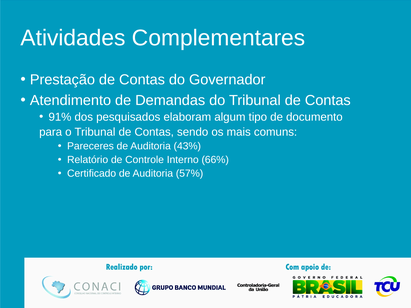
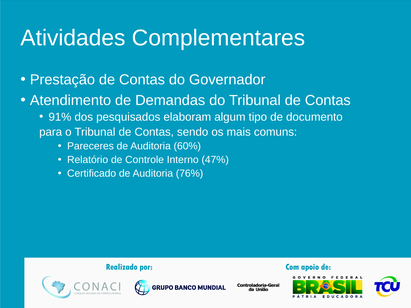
43%: 43% -> 60%
66%: 66% -> 47%
57%: 57% -> 76%
